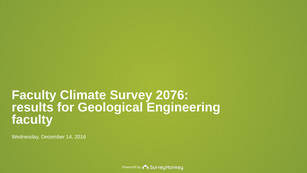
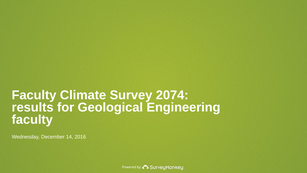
2076: 2076 -> 2074
